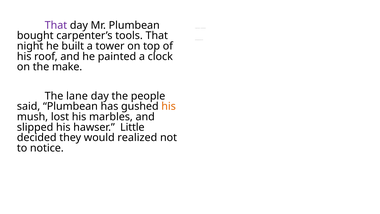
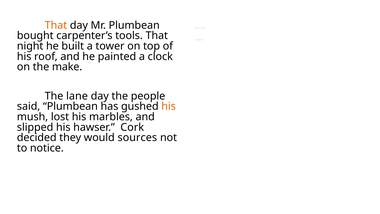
That at (56, 25) colour: purple -> orange
Little: Little -> Cork
realized: realized -> sources
